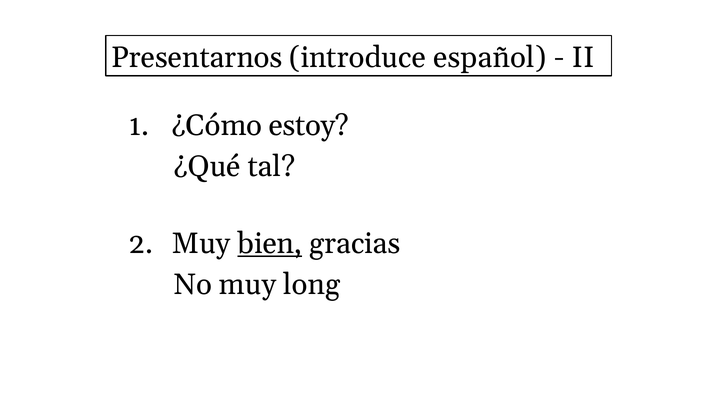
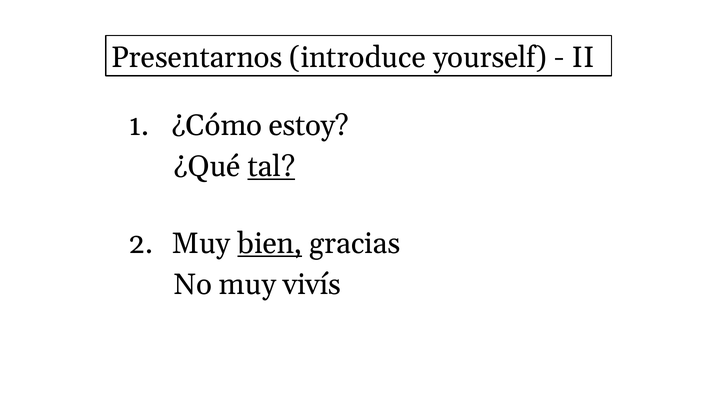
español: español -> yourself
tal underline: none -> present
long: long -> vivís
